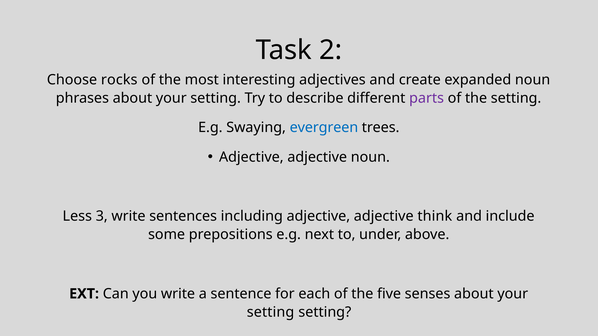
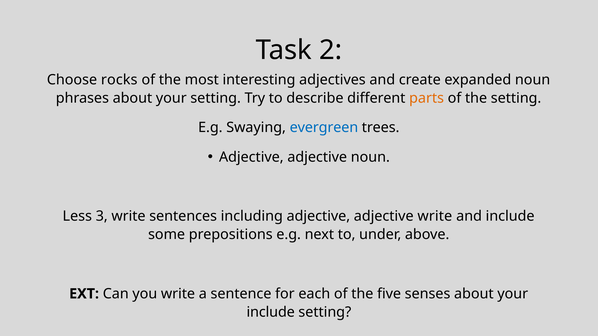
parts colour: purple -> orange
adjective think: think -> write
setting at (271, 312): setting -> include
